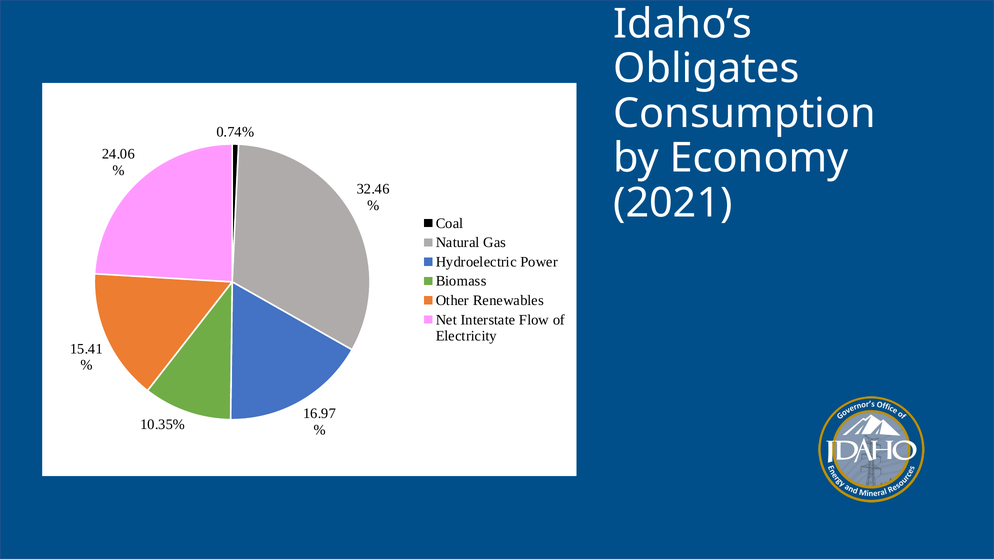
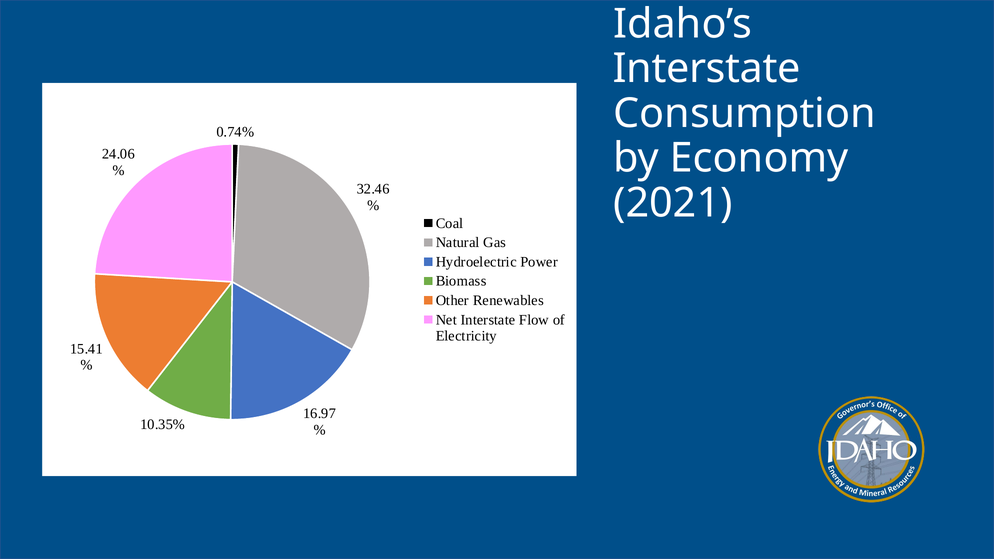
Obligates at (706, 69): Obligates -> Interstate
